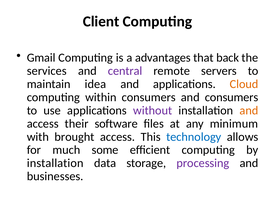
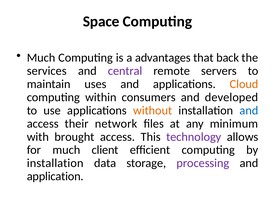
Client: Client -> Space
Gmail at (41, 58): Gmail -> Much
idea: idea -> uses
and consumers: consumers -> developed
without colour: purple -> orange
and at (249, 111) colour: orange -> blue
software: software -> network
technology colour: blue -> purple
some: some -> client
businesses: businesses -> application
